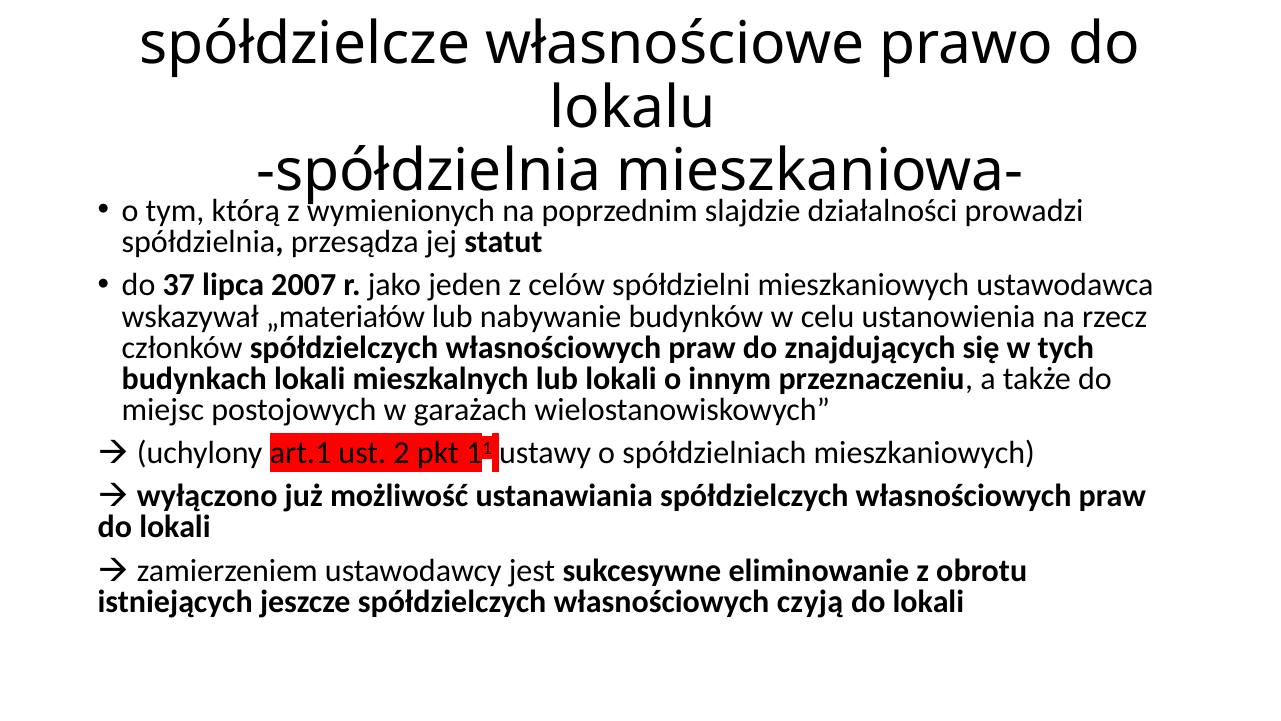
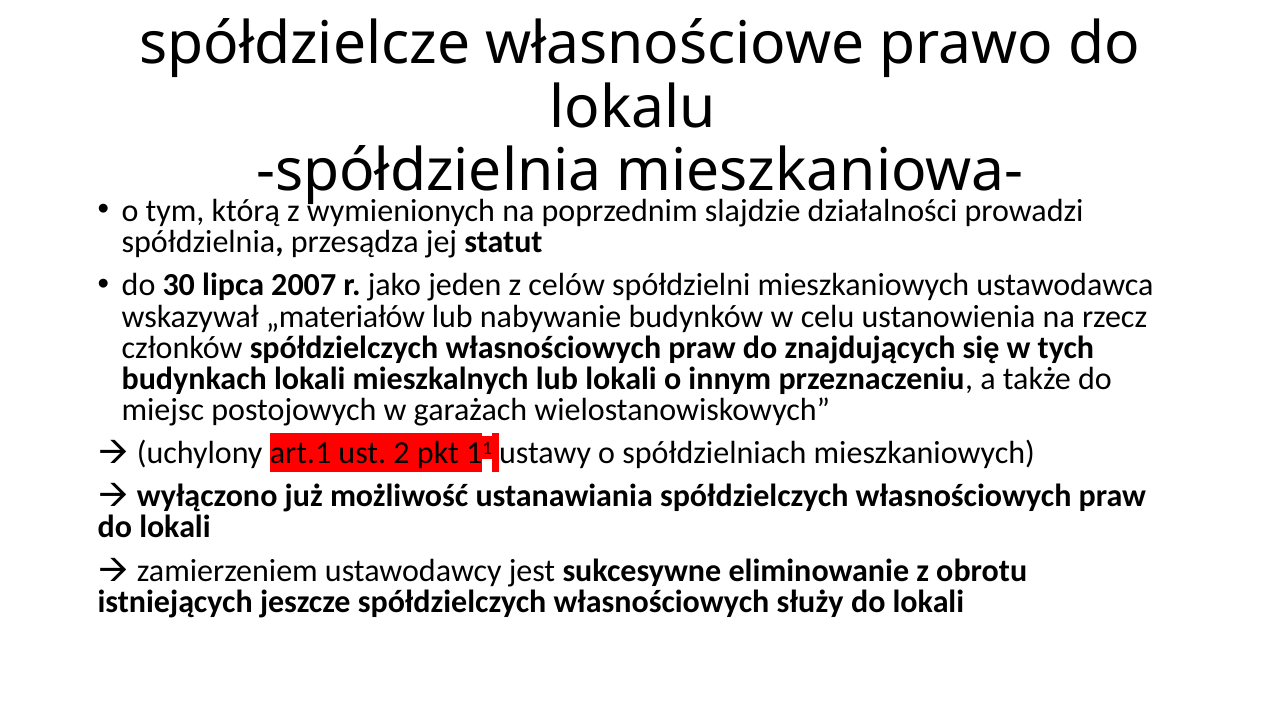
37: 37 -> 30
czyją: czyją -> służy
